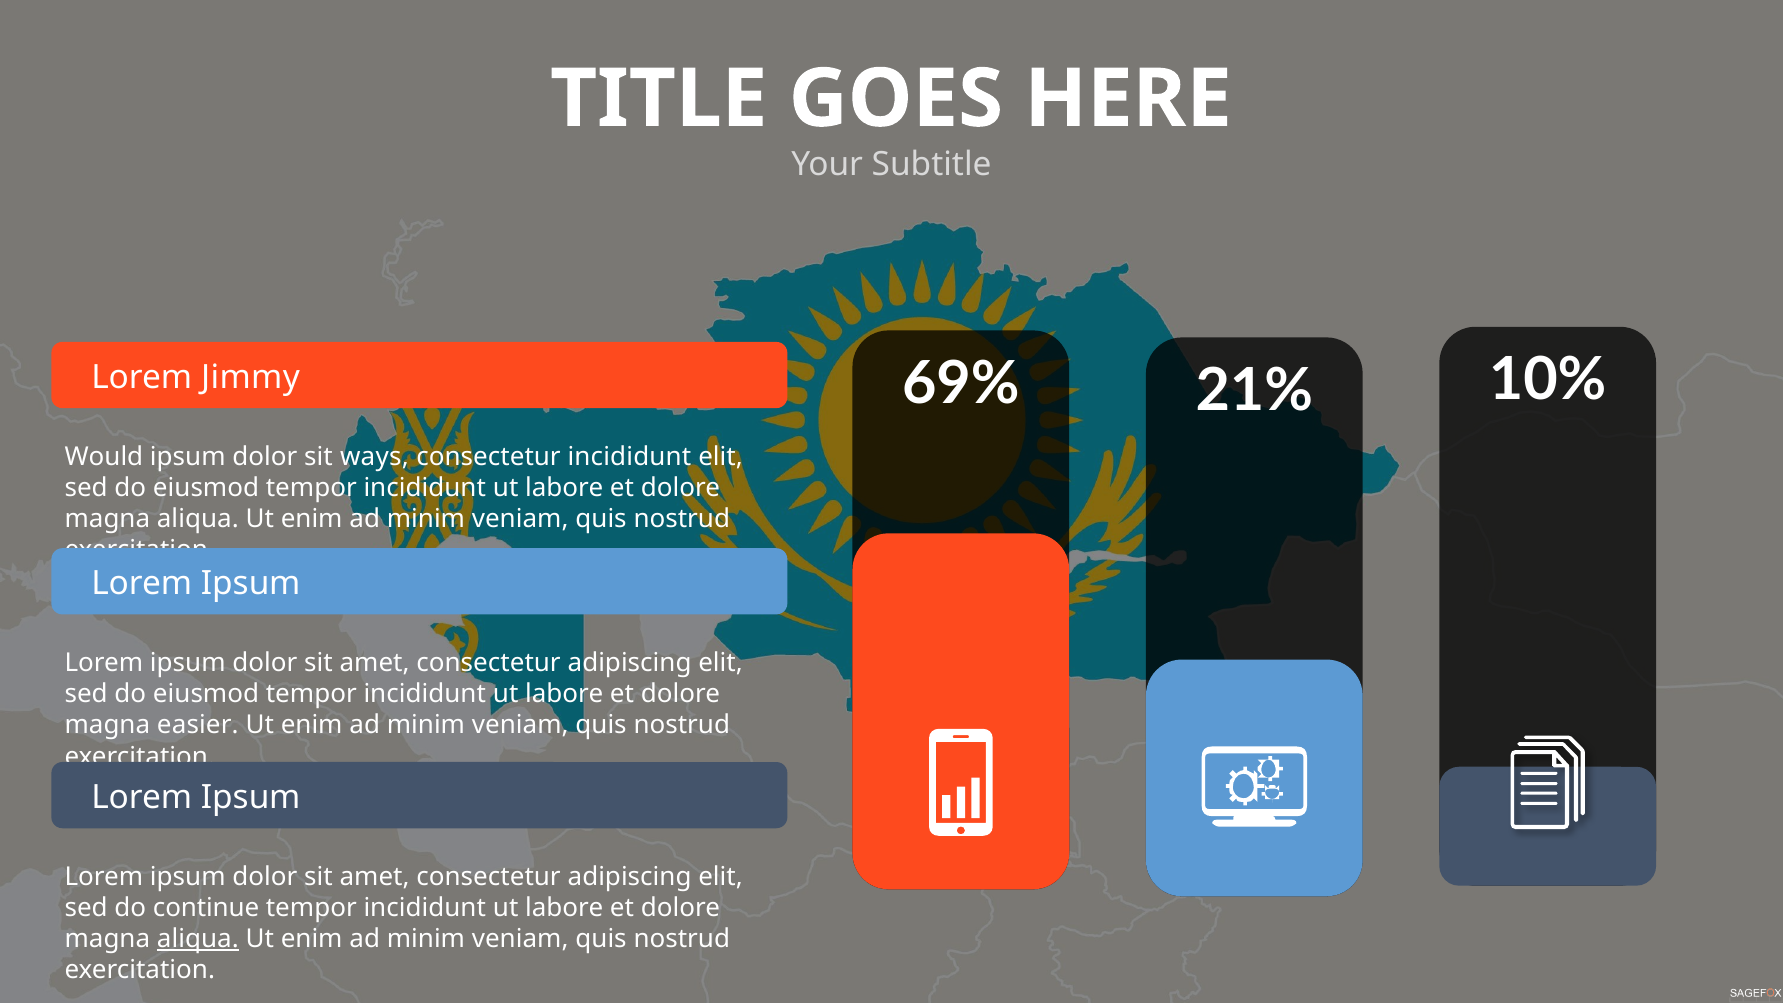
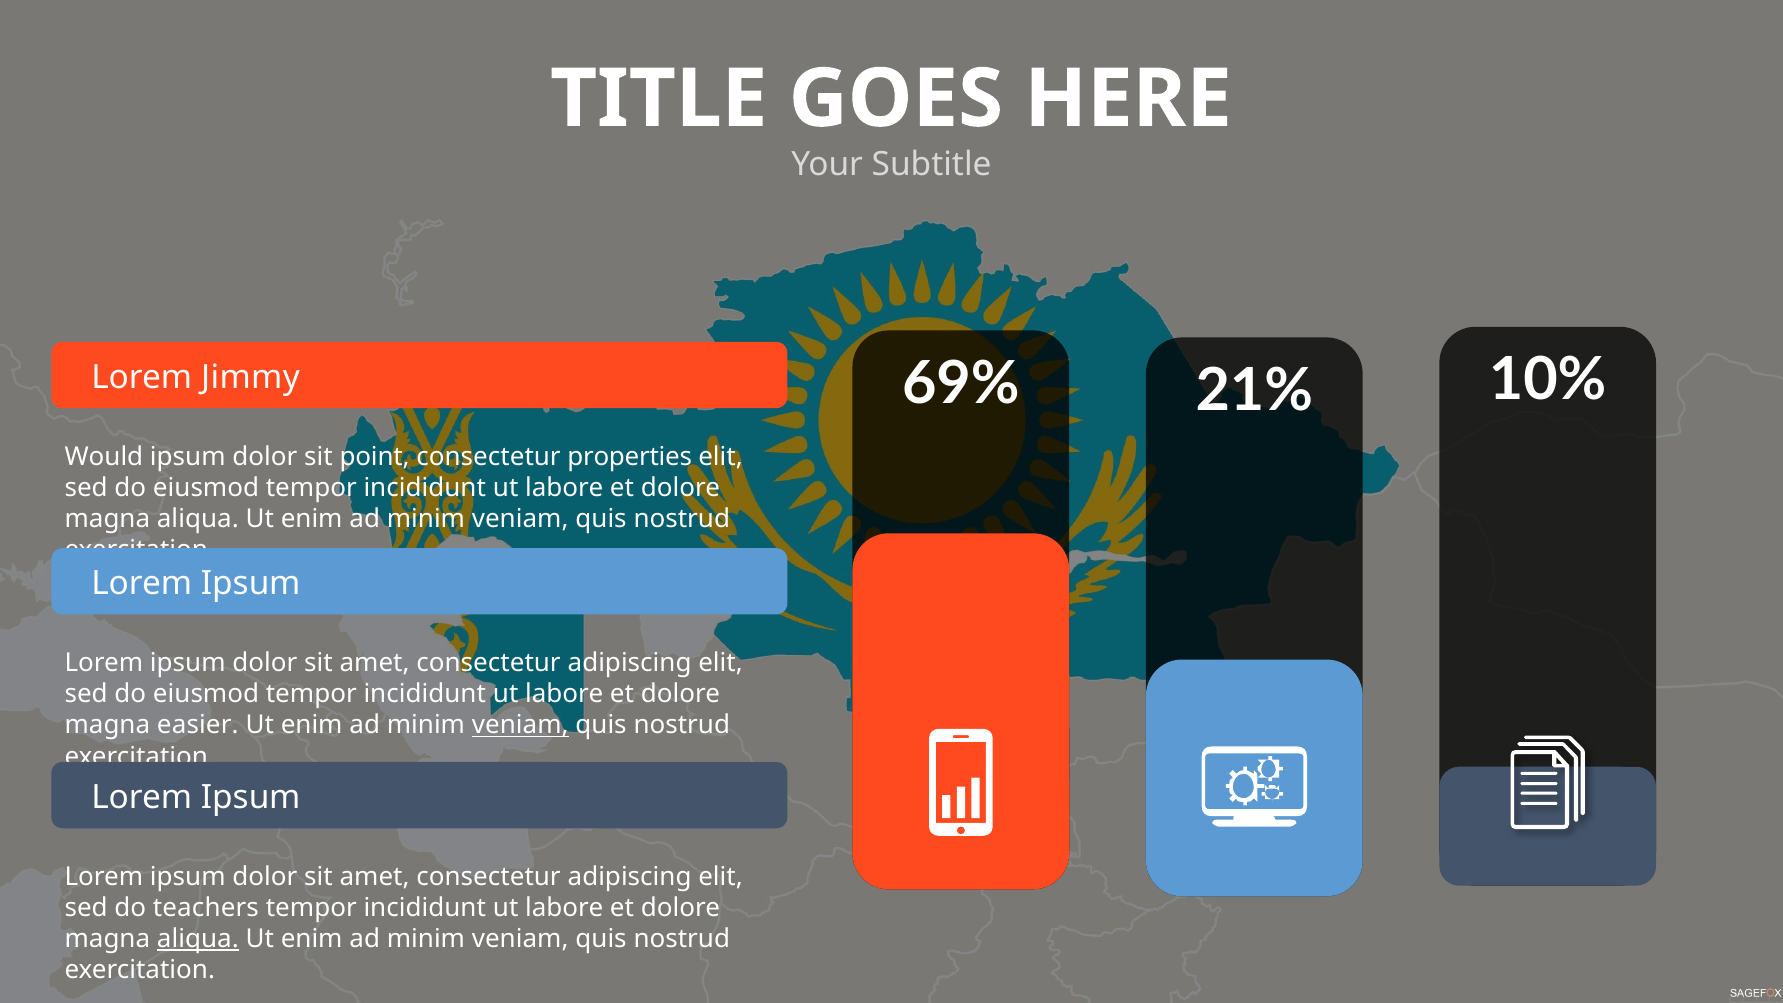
ways: ways -> point
consectetur incididunt: incididunt -> properties
veniam at (520, 725) underline: none -> present
continue: continue -> teachers
